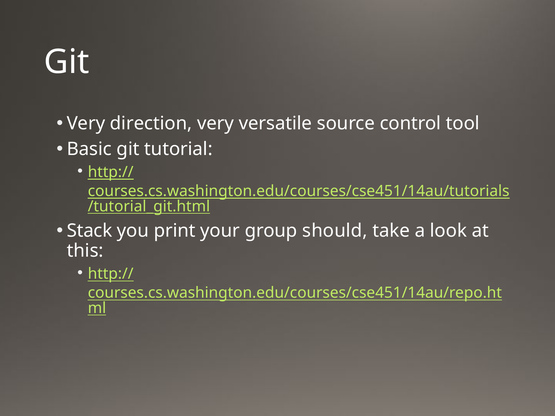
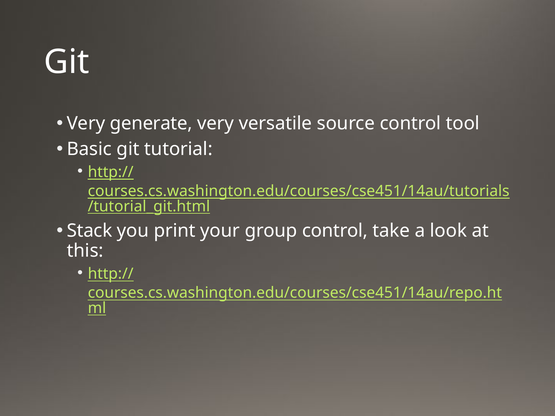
direction: direction -> generate
group should: should -> control
